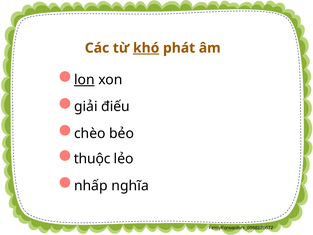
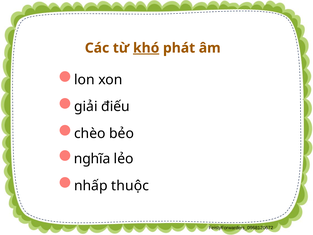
lon underline: present -> none
thuộc: thuộc -> nghĩa
nghĩa: nghĩa -> thuộc
